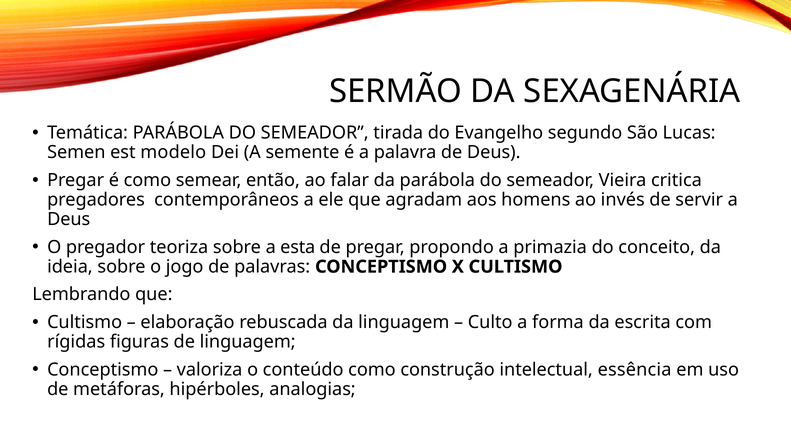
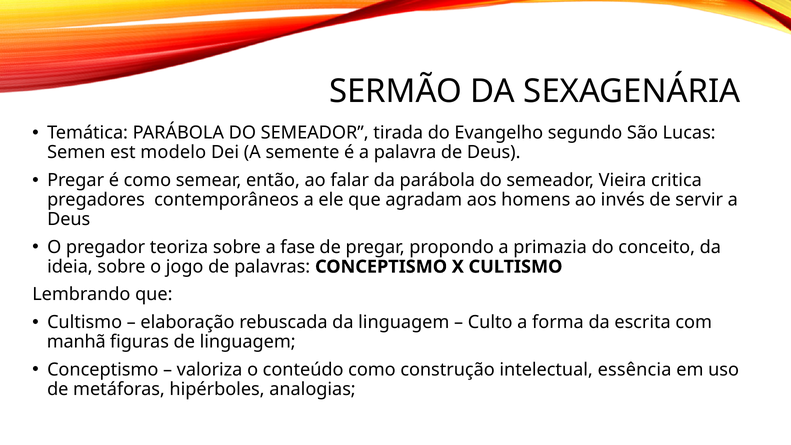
esta: esta -> fase
rígidas: rígidas -> manhã
